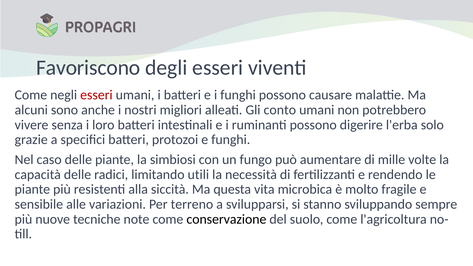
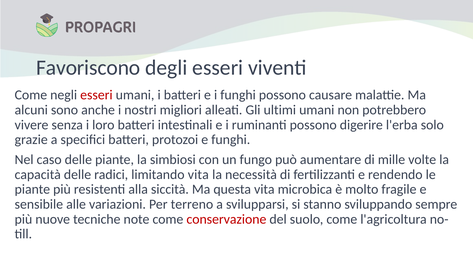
conto: conto -> ultimi
limitando utili: utili -> vita
conservazione colour: black -> red
